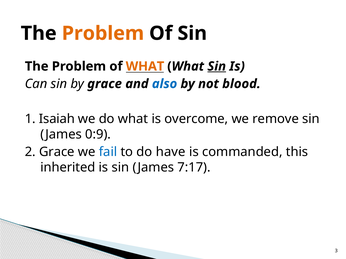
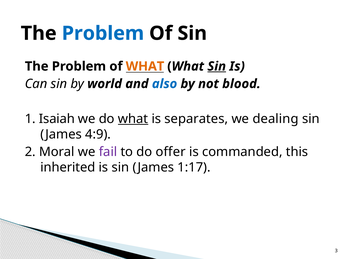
Problem at (103, 33) colour: orange -> blue
by grace: grace -> world
what at (133, 119) underline: none -> present
overcome: overcome -> separates
remove: remove -> dealing
0:9: 0:9 -> 4:9
2 Grace: Grace -> Moral
fail colour: blue -> purple
have: have -> offer
7:17: 7:17 -> 1:17
